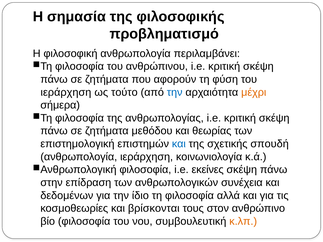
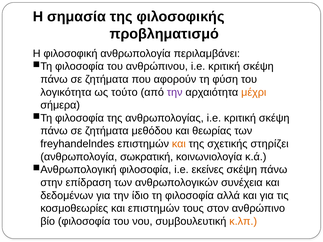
ιεράρχηση at (66, 92): ιεράρχηση -> λογικότητα
την at (175, 92) colour: blue -> purple
επιστημολογική: επιστημολογική -> freyhandelndes
και at (179, 144) colour: blue -> orange
σπουδή: σπουδή -> στηρίζει
ανθρωπολογία ιεράρχηση: ιεράρχηση -> σωκρατική
και βρίσκονται: βρίσκονται -> επιστημών
